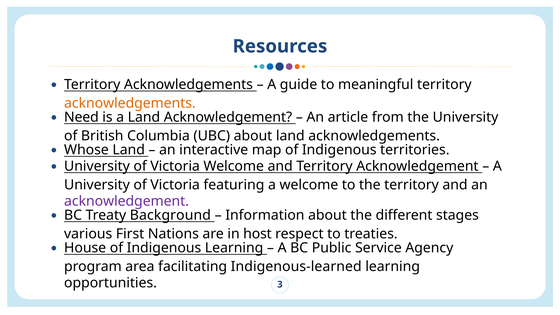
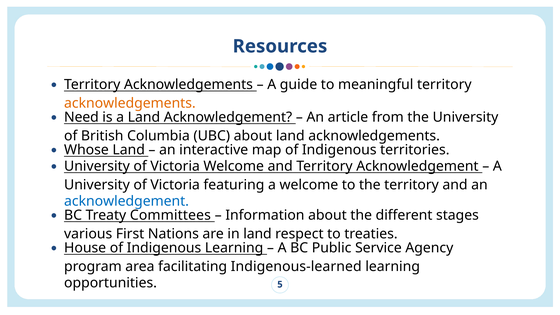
acknowledgement at (127, 201) colour: purple -> blue
Background: Background -> Committees
in host: host -> land
3: 3 -> 5
